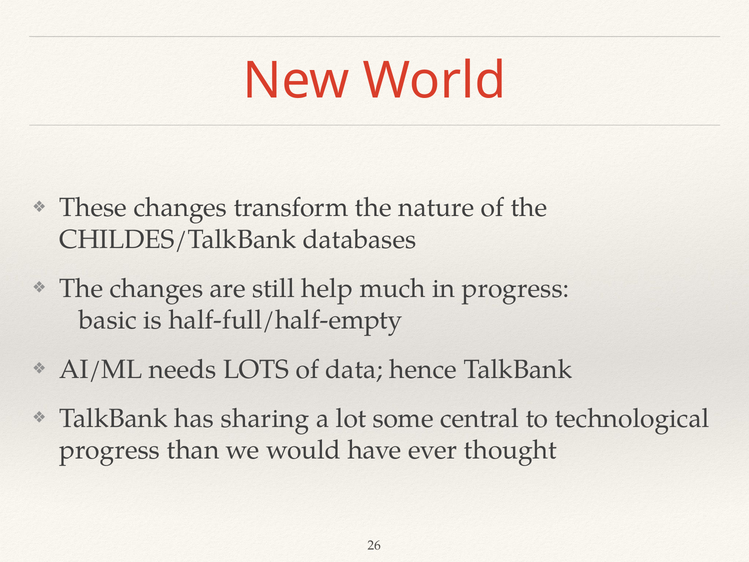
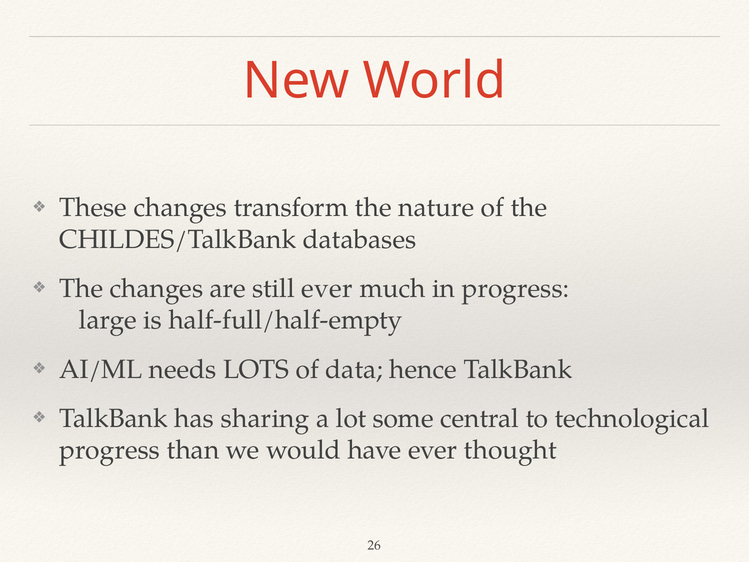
still help: help -> ever
basic: basic -> large
